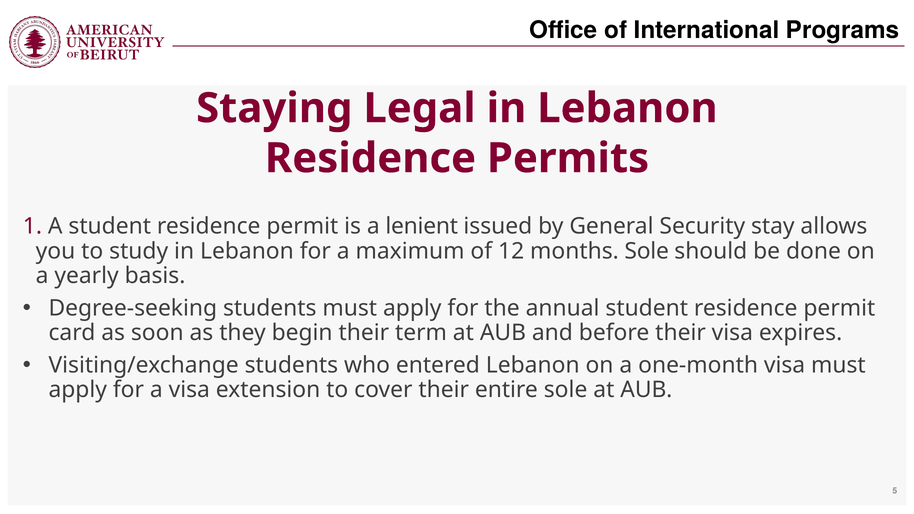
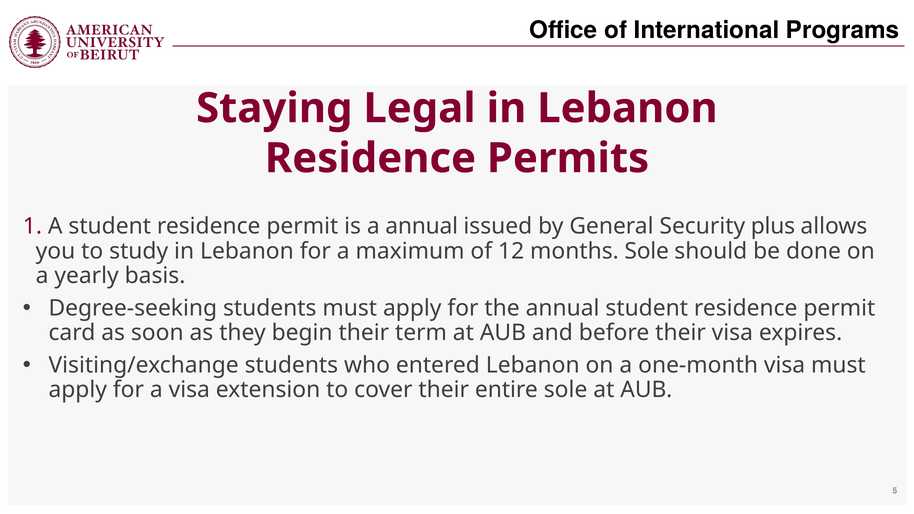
a lenient: lenient -> annual
stay: stay -> plus
